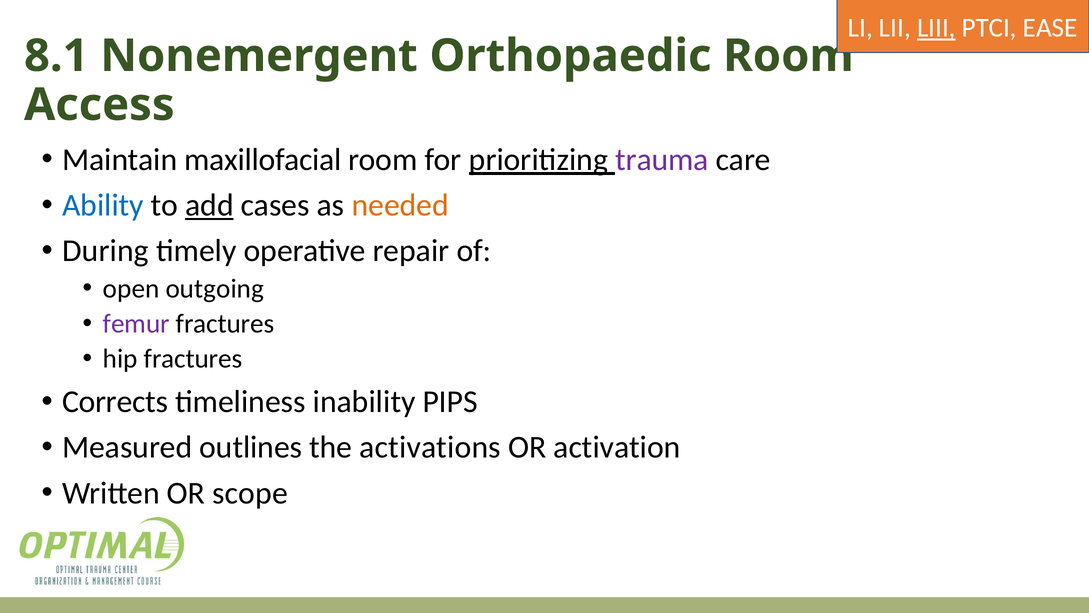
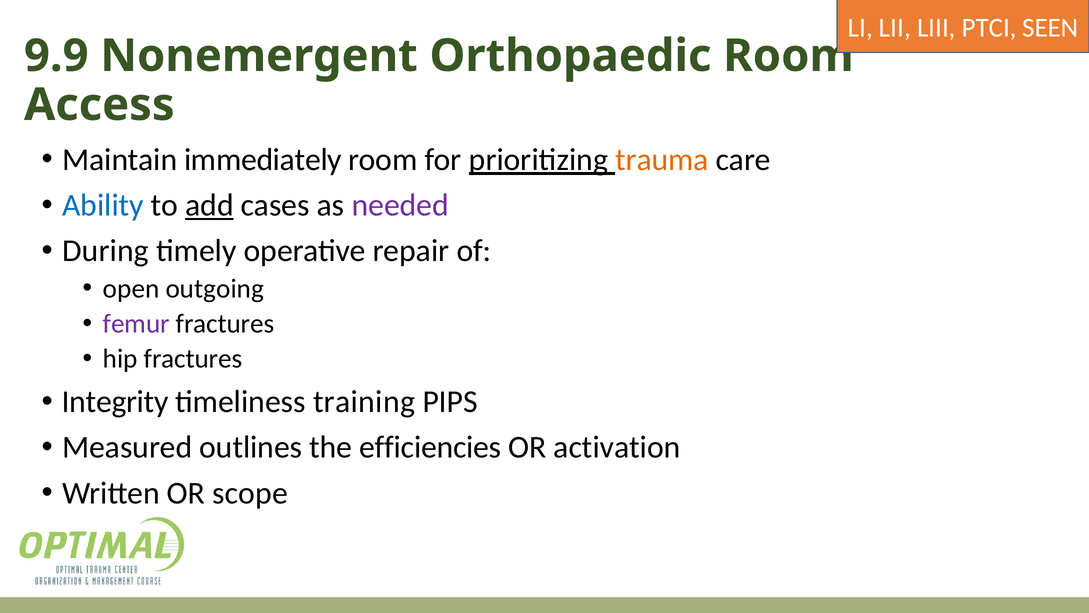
LIII underline: present -> none
EASE: EASE -> SEEN
8.1: 8.1 -> 9.9
maxillofacial: maxillofacial -> immediately
trauma colour: purple -> orange
needed colour: orange -> purple
Corrects: Corrects -> Integrity
inability: inability -> training
activations: activations -> efficiencies
